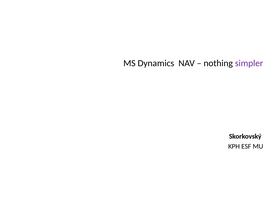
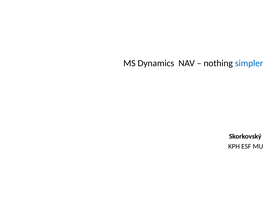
simpler colour: purple -> blue
